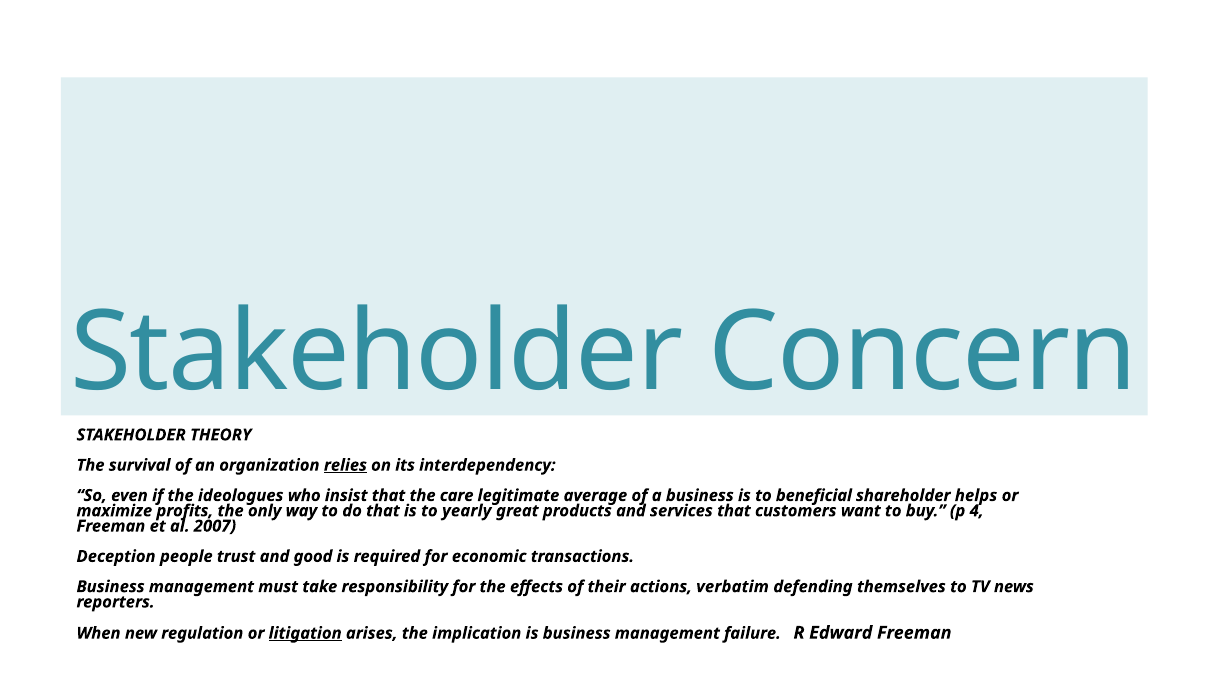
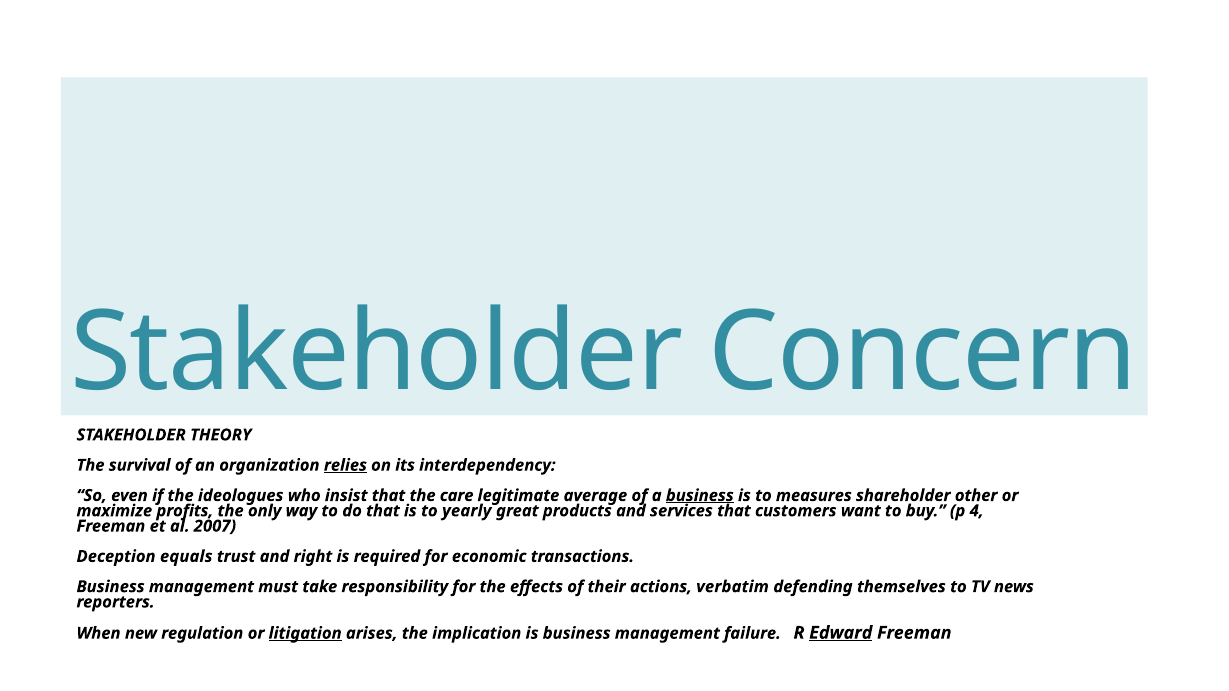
business at (700, 496) underline: none -> present
beneficial: beneficial -> measures
helps: helps -> other
people: people -> equals
good: good -> right
Edward underline: none -> present
